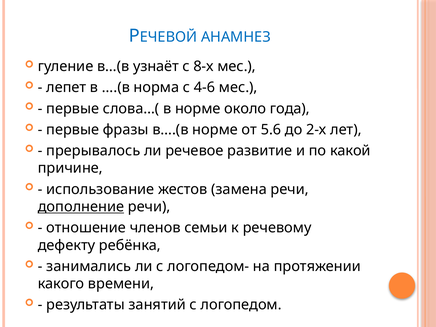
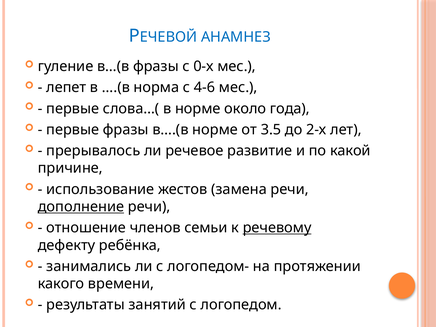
в…(в узнаёт: узнаёт -> фразы
8-х: 8-х -> 0-х
5.6: 5.6 -> 3.5
речевому underline: none -> present
